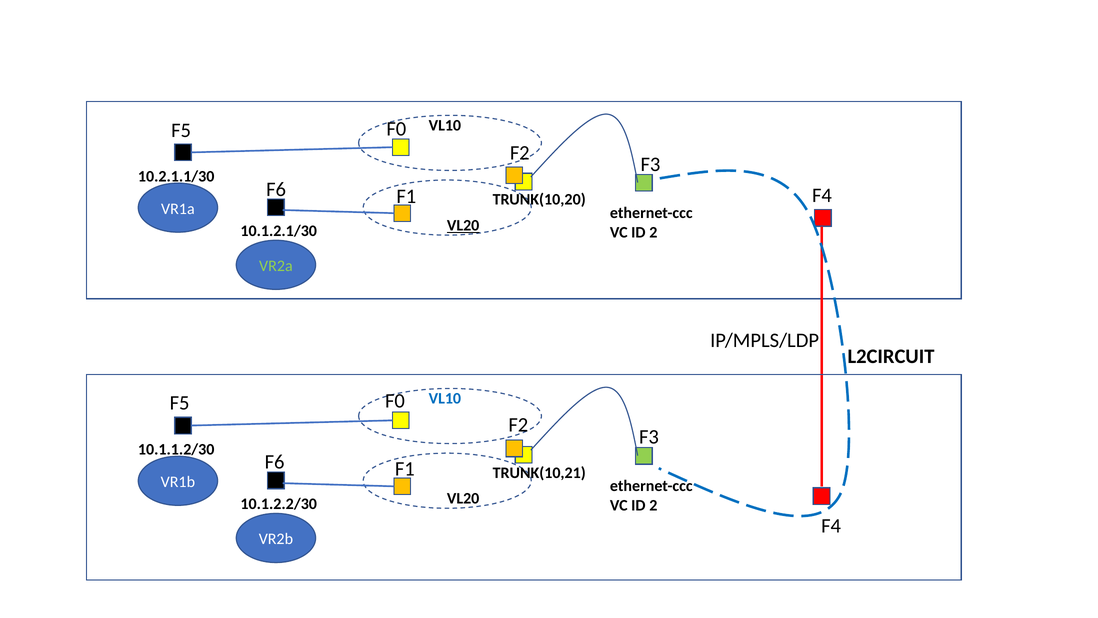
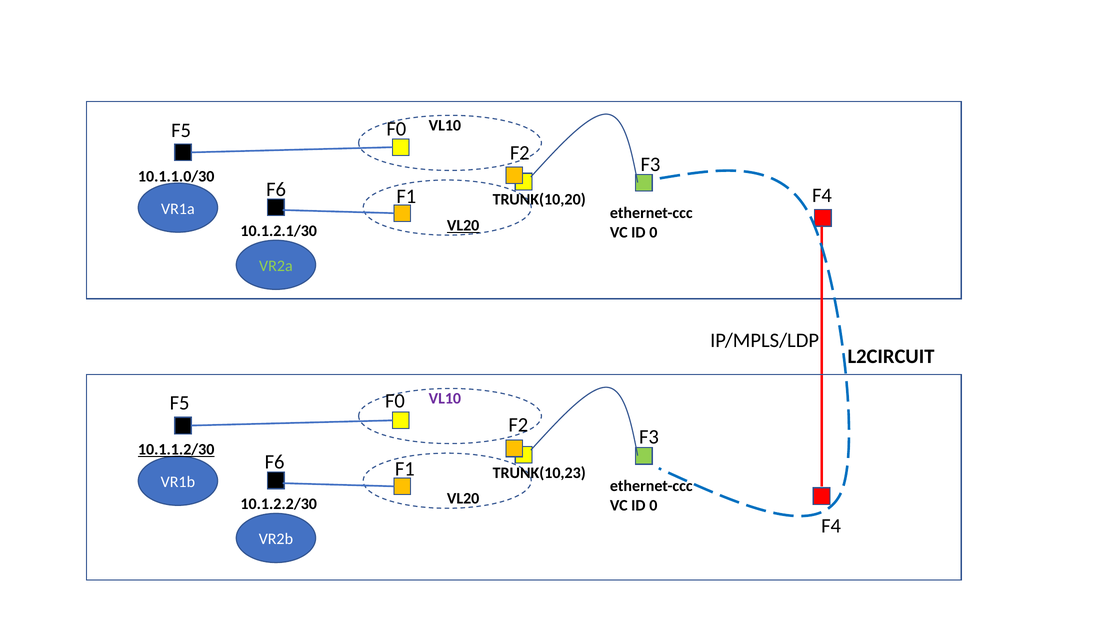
10.2.1.1/30: 10.2.1.1/30 -> 10.1.1.0/30
2 at (653, 232): 2 -> 0
VL10 at (445, 398) colour: blue -> purple
10.1.1.2/30 underline: none -> present
TRUNK(10,21: TRUNK(10,21 -> TRUNK(10,23
2 at (653, 505): 2 -> 0
